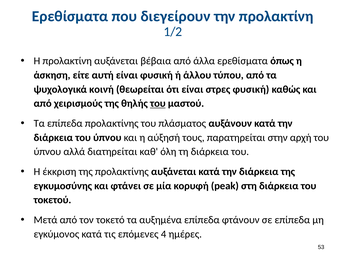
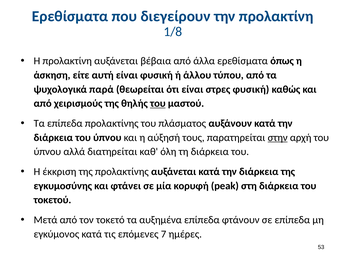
1/2: 1/2 -> 1/8
κοινή: κοινή -> παρά
στην underline: none -> present
4: 4 -> 7
